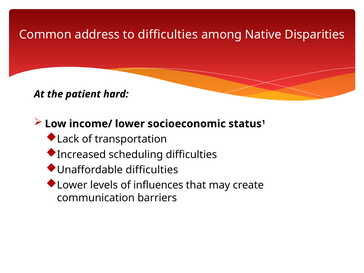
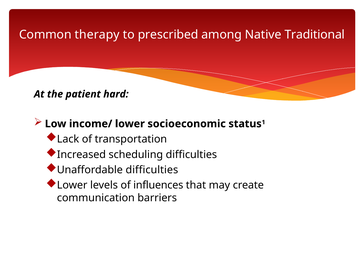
address: address -> therapy
to difficulties: difficulties -> prescribed
Disparities: Disparities -> Traditional
